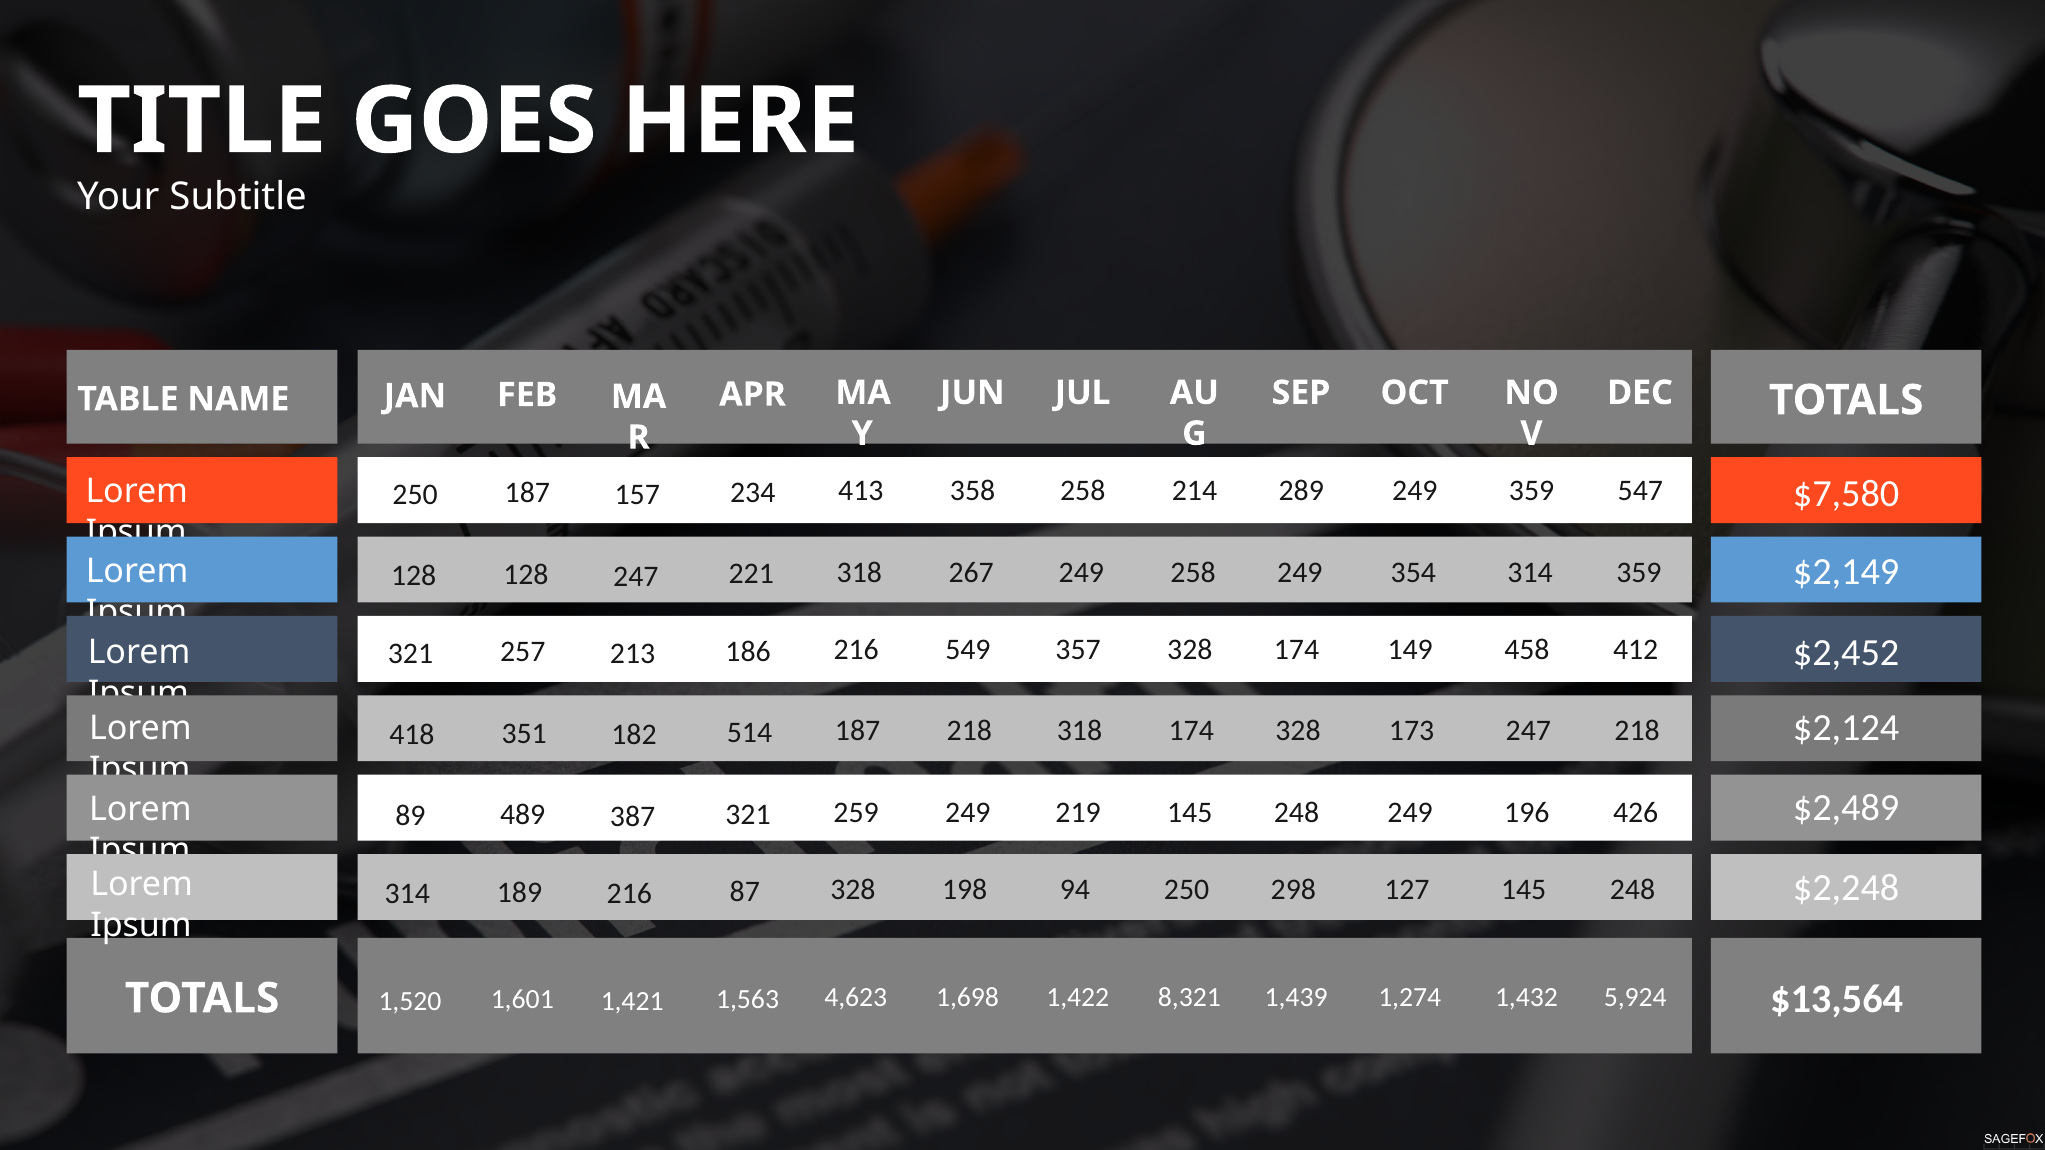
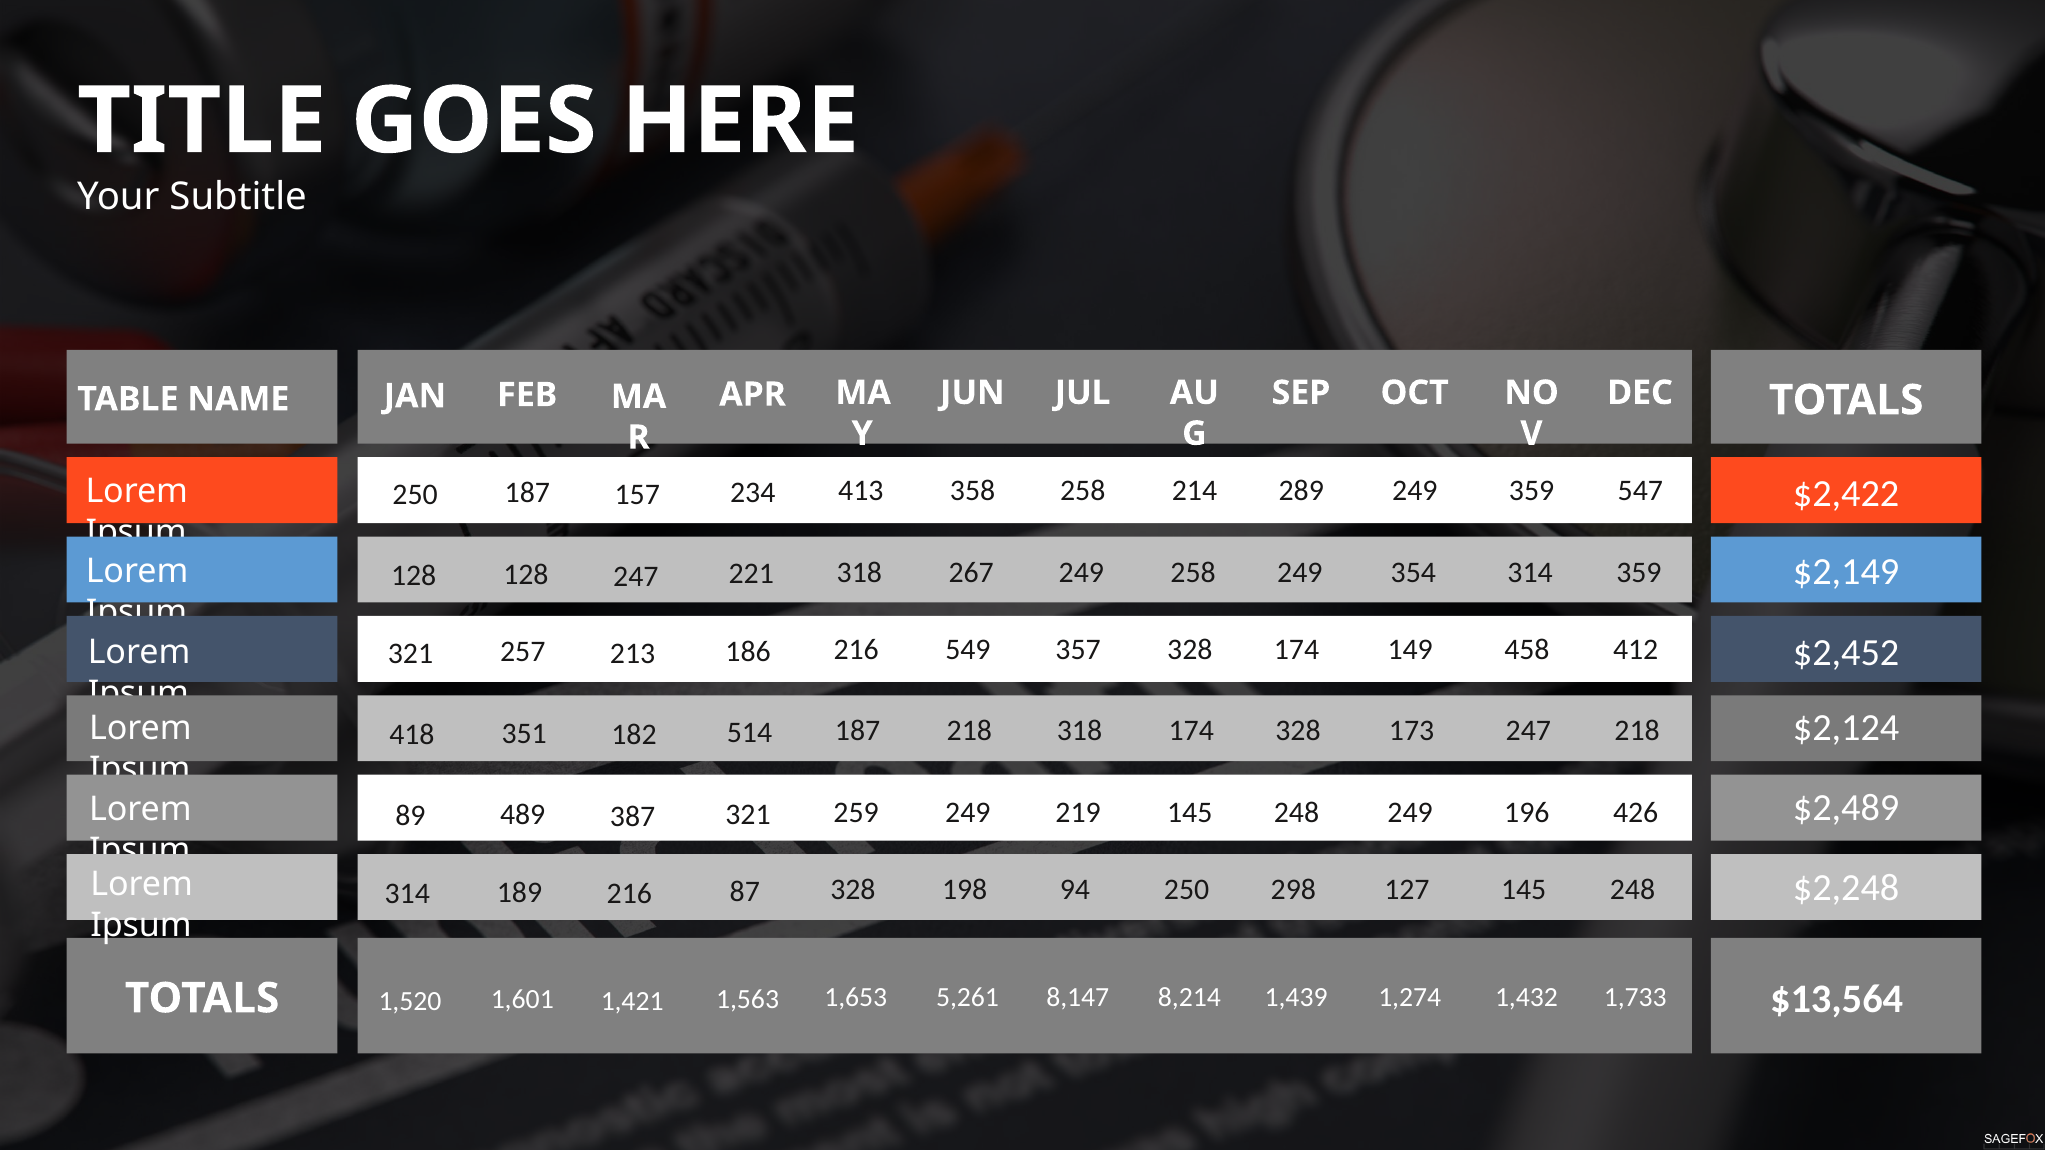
$7,580: $7,580 -> $2,422
4,623: 4,623 -> 1,653
1,698: 1,698 -> 5,261
1,422: 1,422 -> 8,147
8,321: 8,321 -> 8,214
5,924: 5,924 -> 1,733
